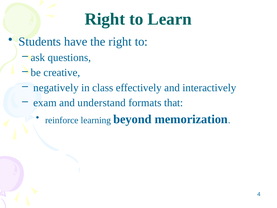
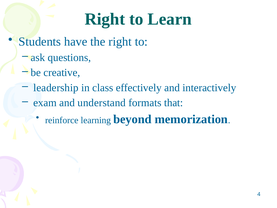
negatively: negatively -> leadership
